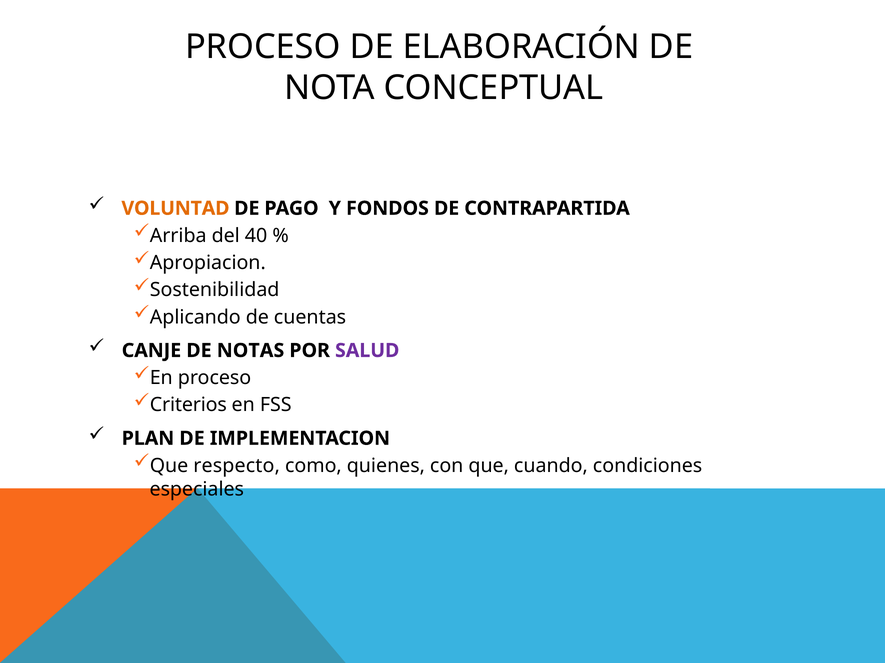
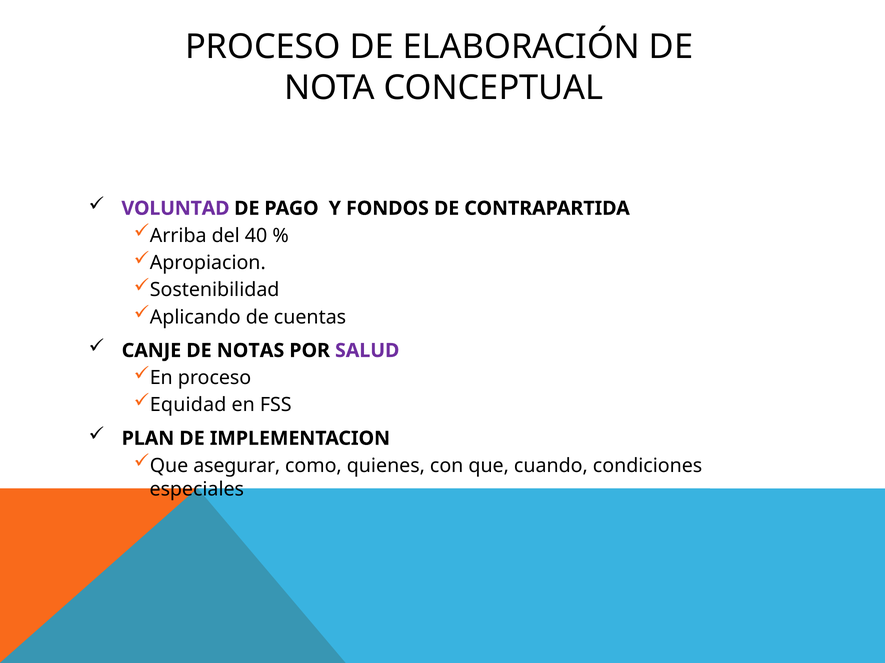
VOLUNTAD colour: orange -> purple
Criterios: Criterios -> Equidad
respecto: respecto -> asegurar
